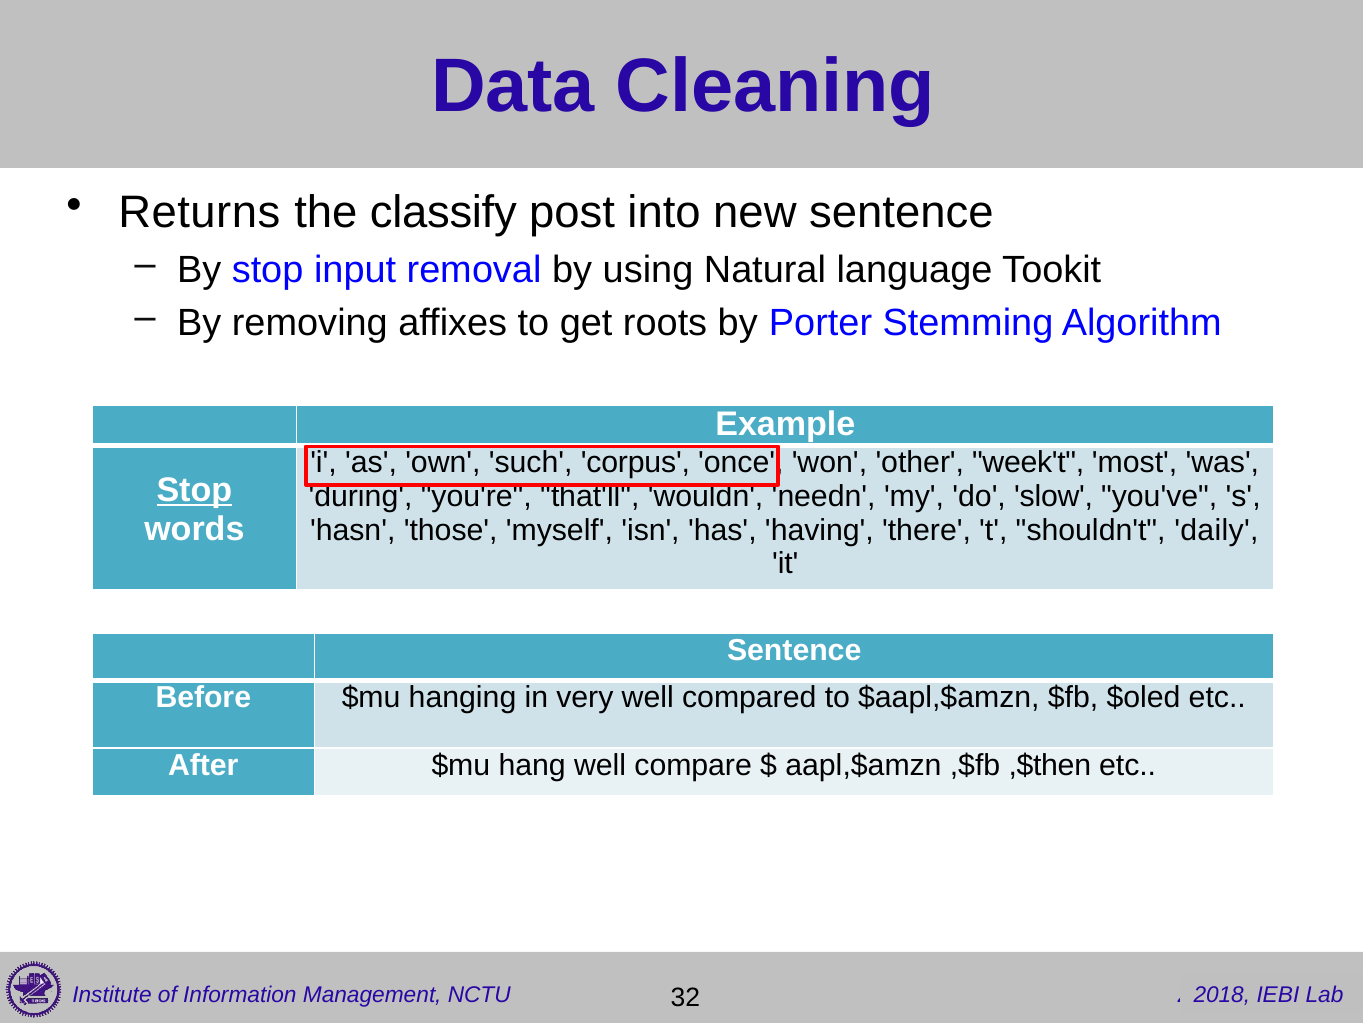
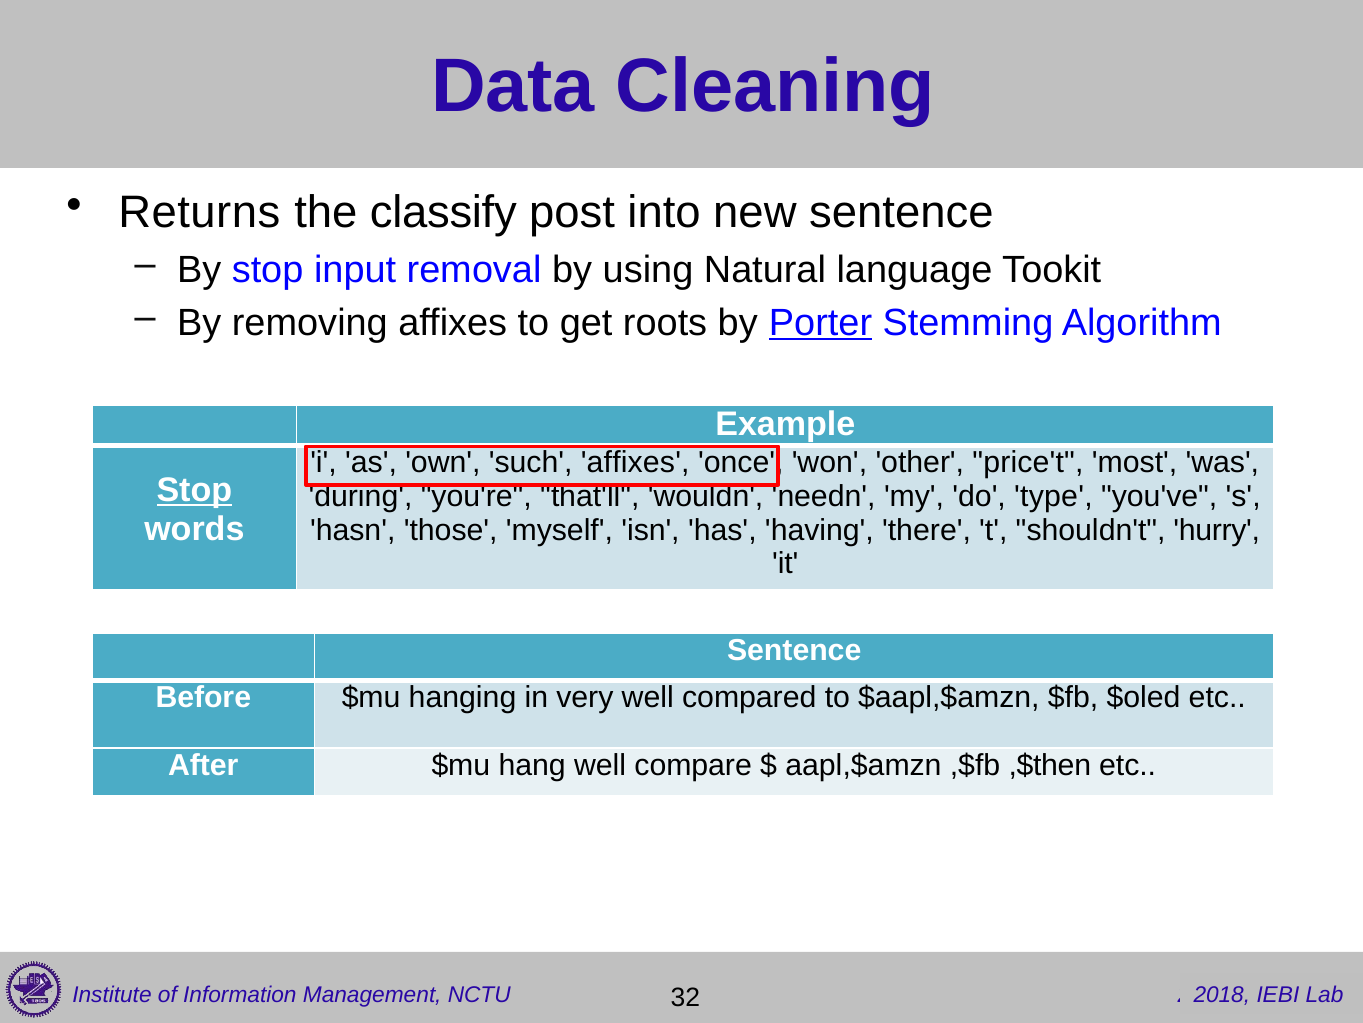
Porter underline: none -> present
such corpus: corpus -> affixes
week't: week't -> price't
slow: slow -> type
daily: daily -> hurry
